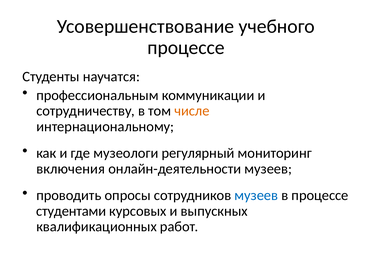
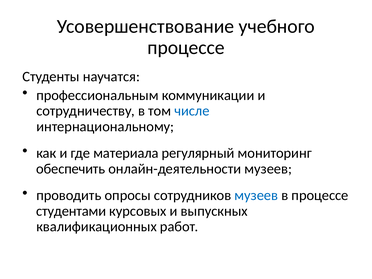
числе colour: orange -> blue
музеологи: музеологи -> материала
включения: включения -> обеспечить
